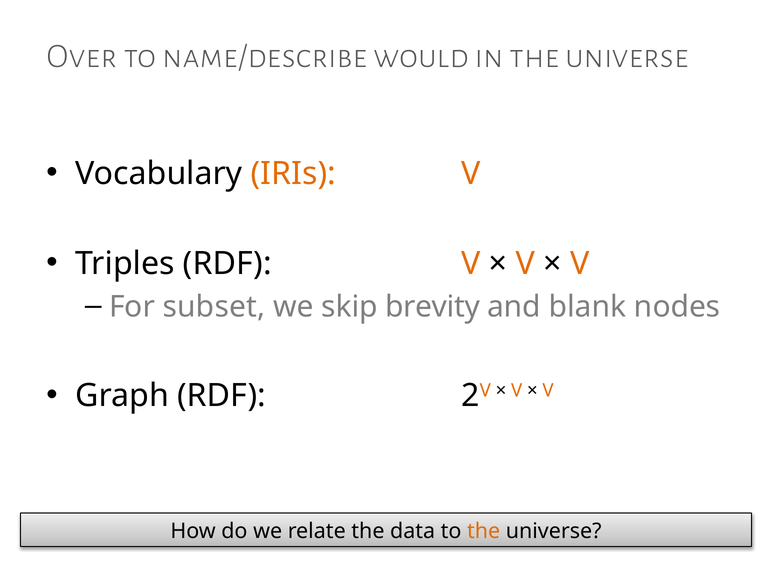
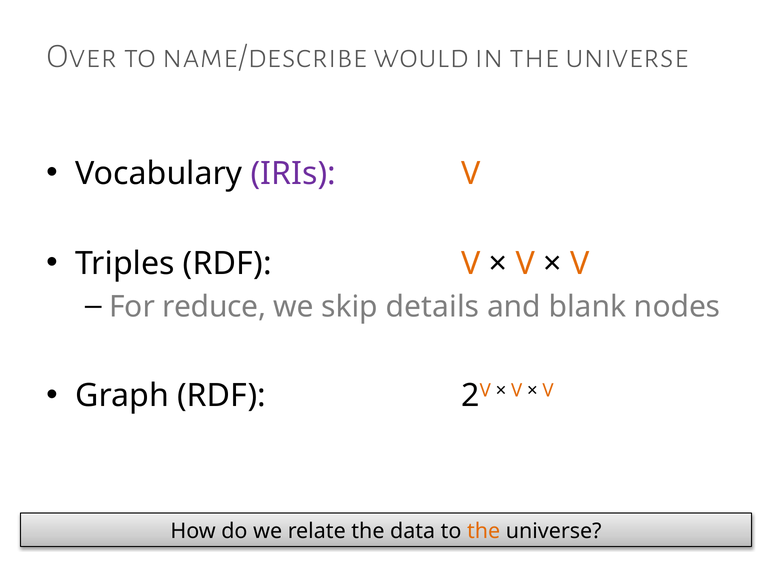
IRIs colour: orange -> purple
subset: subset -> reduce
brevity: brevity -> details
